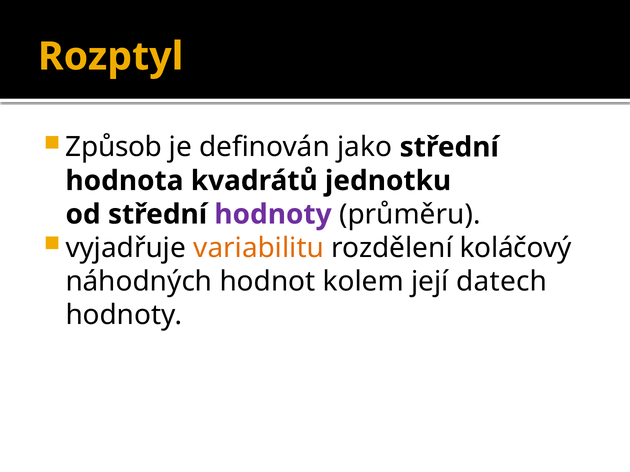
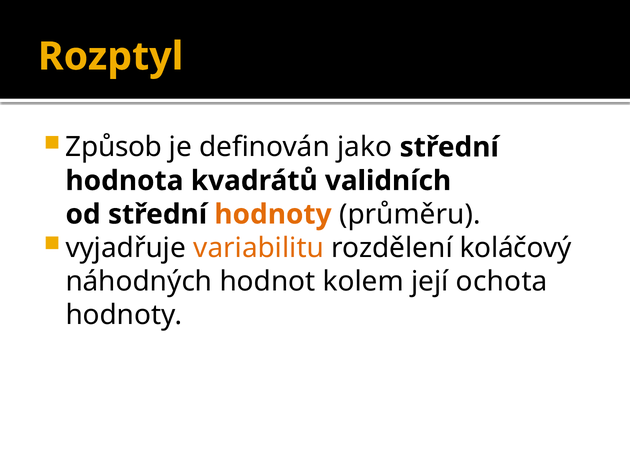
jednotku: jednotku -> validních
hodnoty at (273, 215) colour: purple -> orange
datech: datech -> ochota
